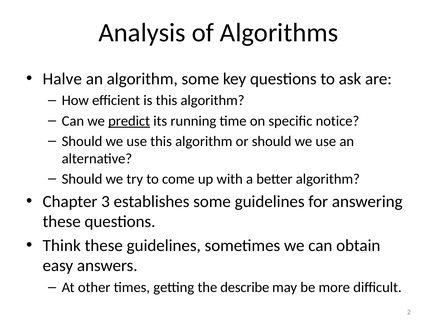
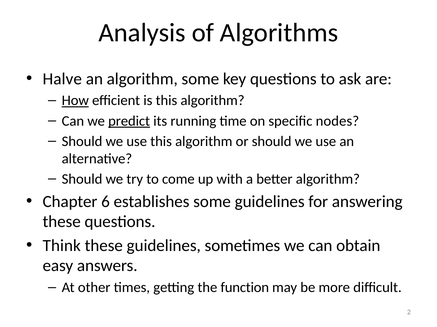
How underline: none -> present
notice: notice -> nodes
3: 3 -> 6
describe: describe -> function
